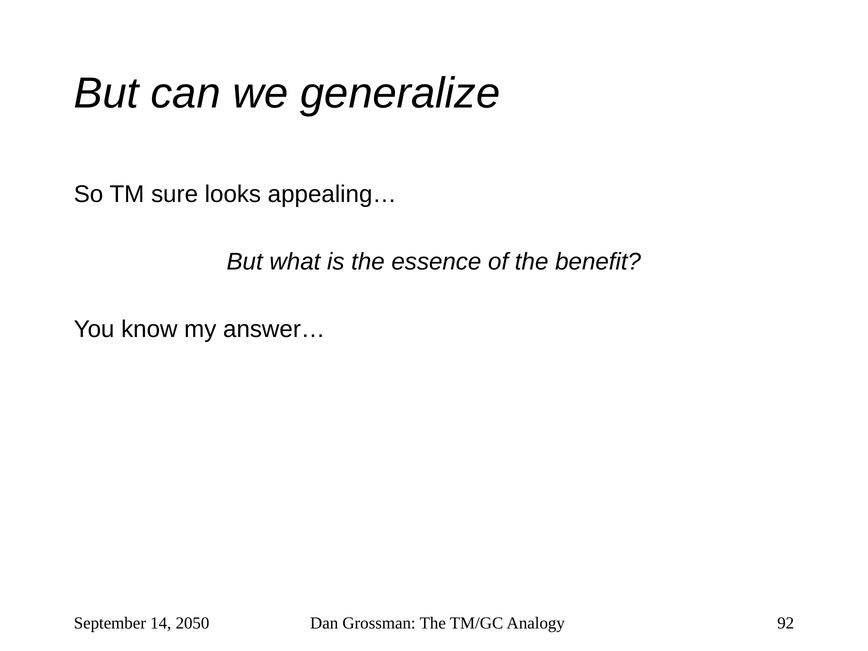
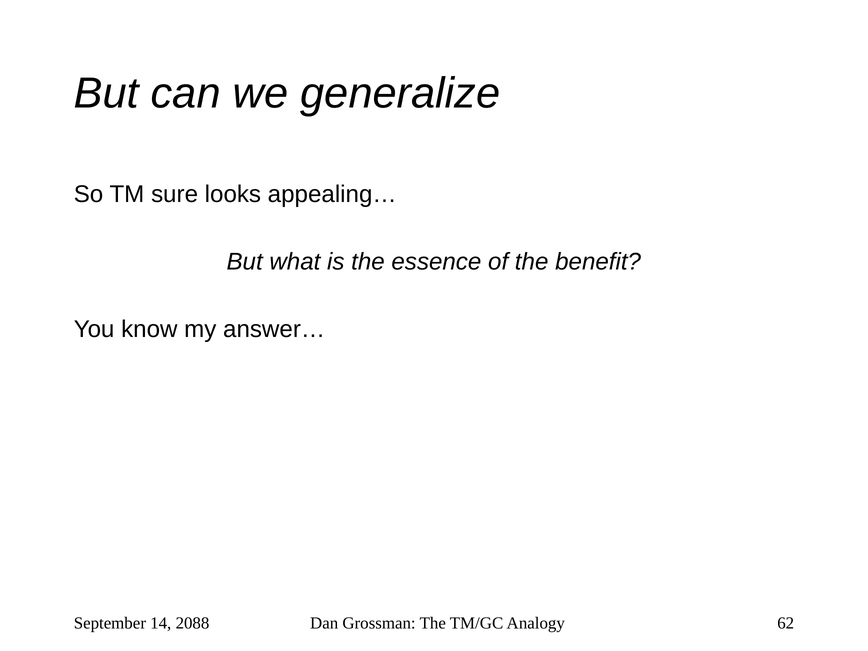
2050: 2050 -> 2088
92: 92 -> 62
